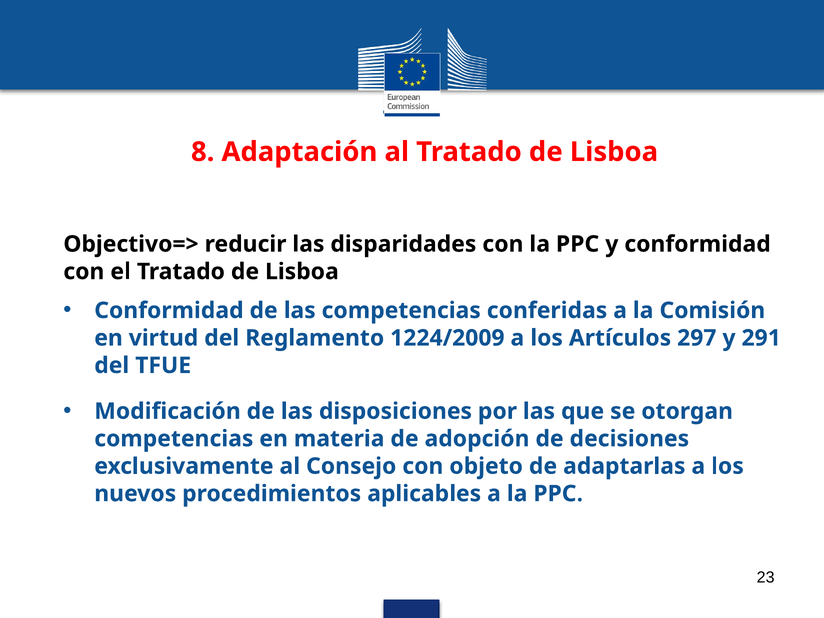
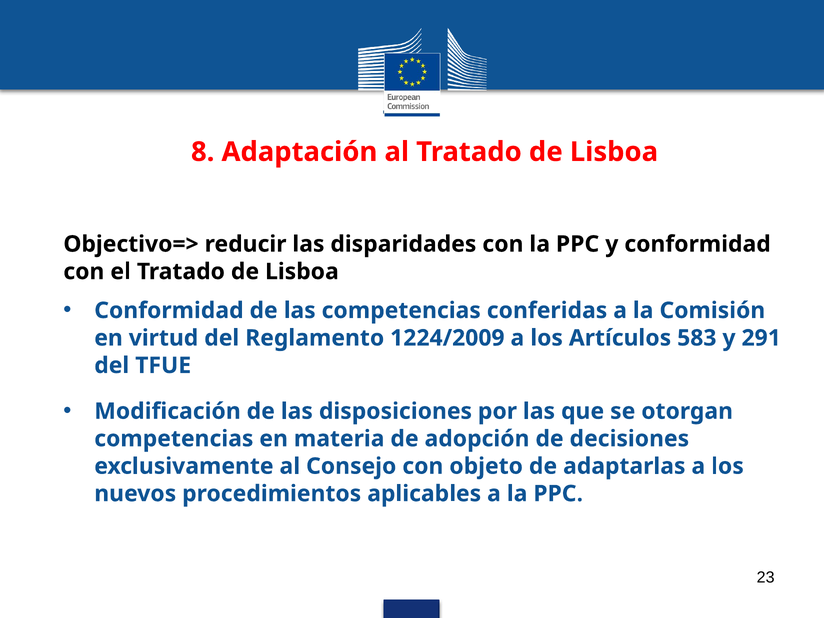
297: 297 -> 583
